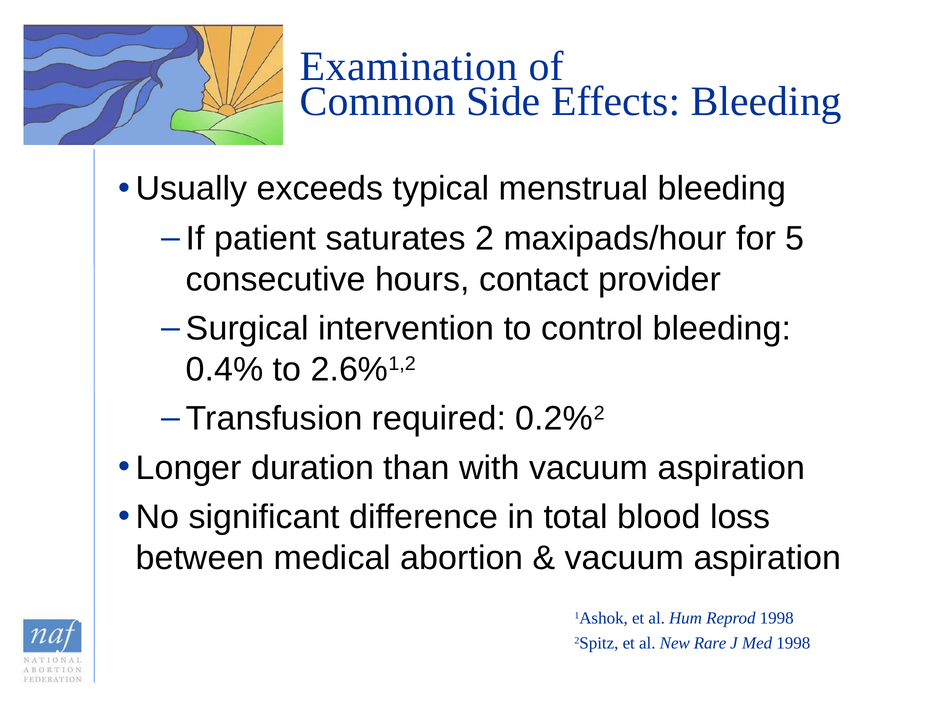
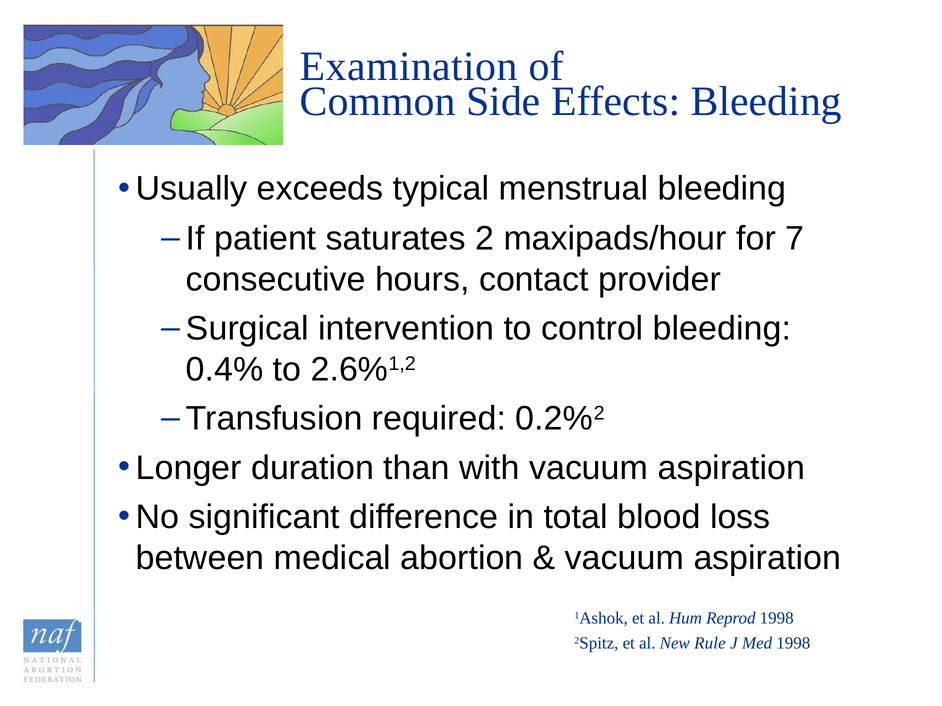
5: 5 -> 7
Rare: Rare -> Rule
